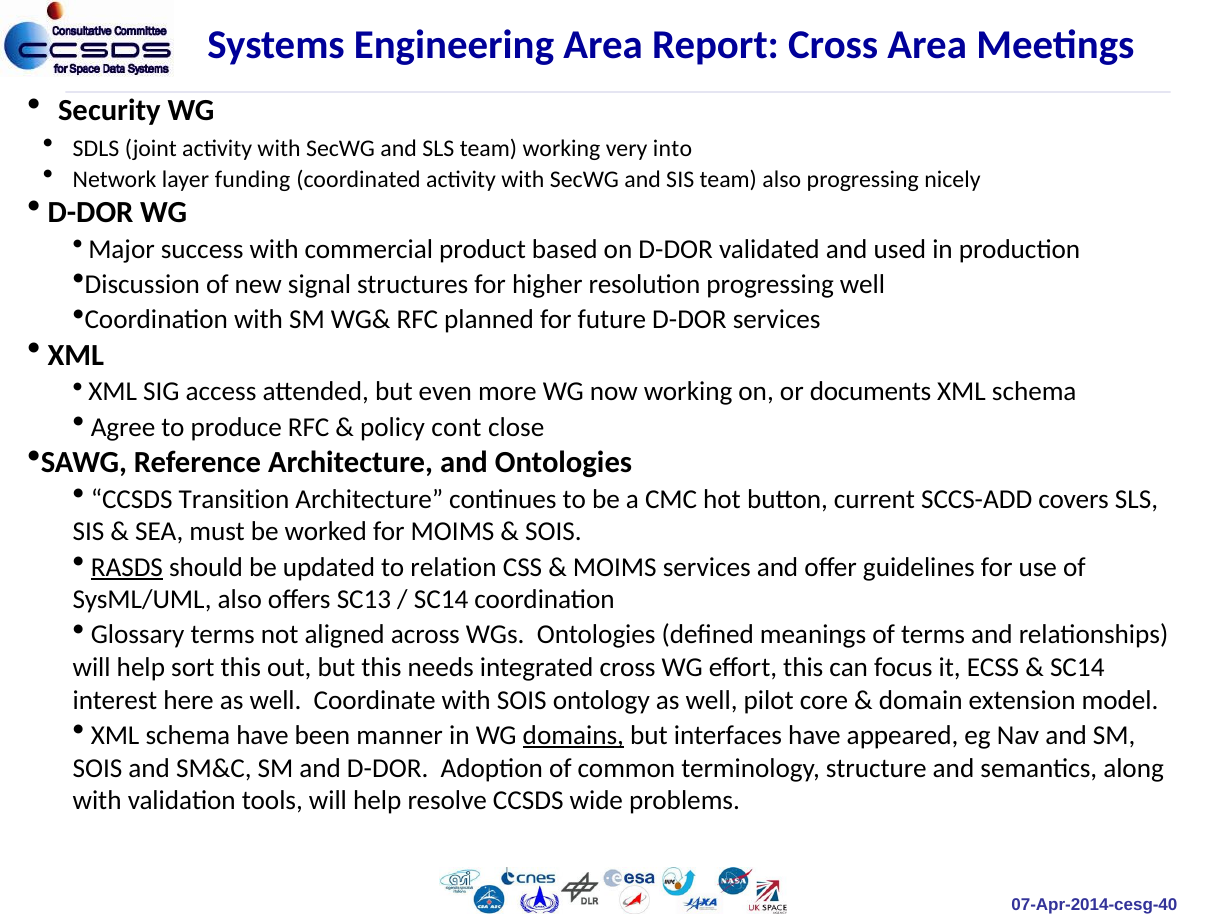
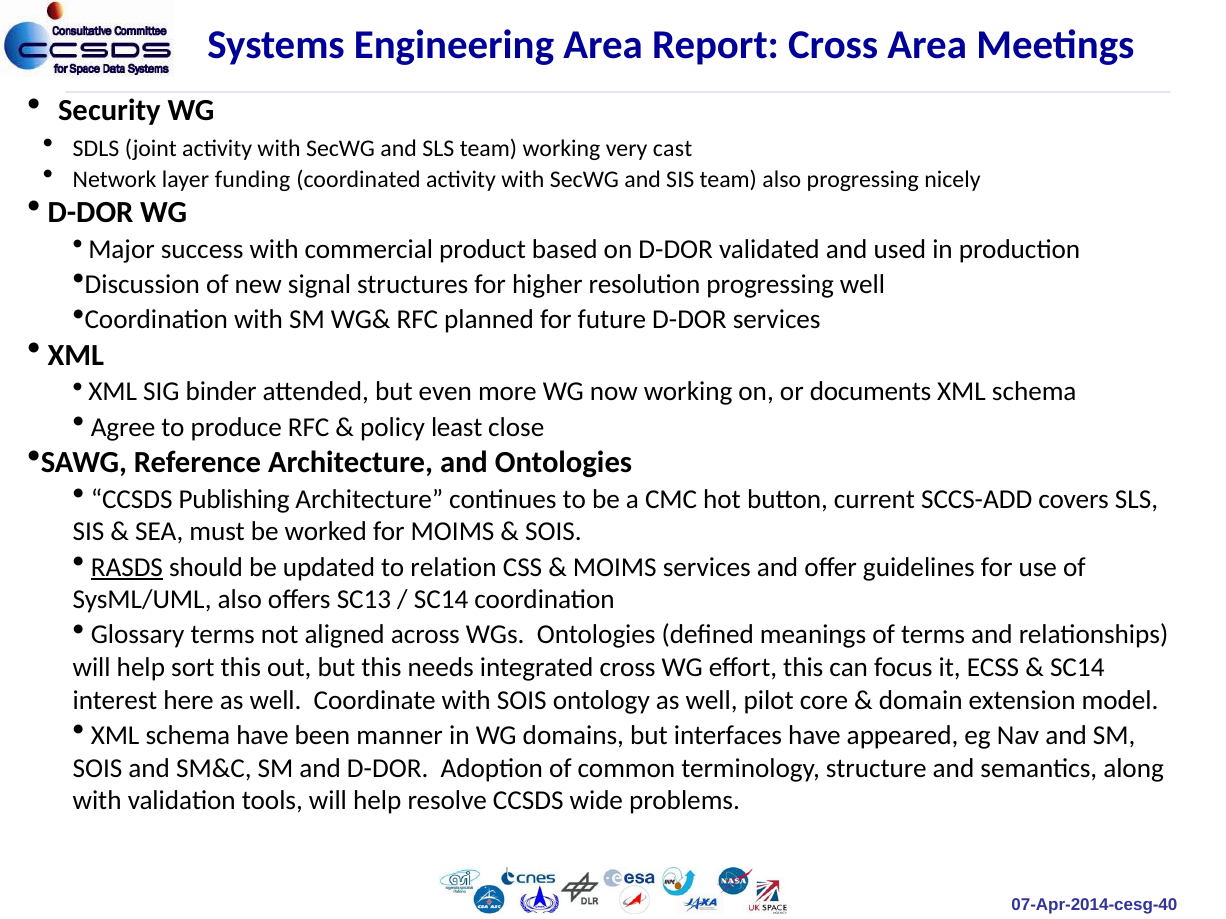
into: into -> cast
access: access -> binder
cont: cont -> least
Transition: Transition -> Publishing
domains underline: present -> none
